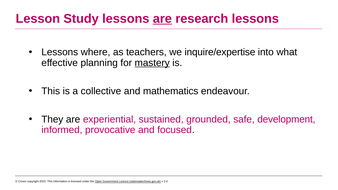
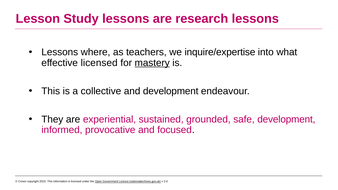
are at (162, 19) underline: present -> none
effective planning: planning -> licensed
and mathematics: mathematics -> development
